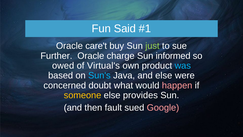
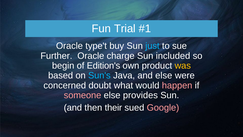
Said: Said -> Trial
care't: care't -> type't
just colour: light green -> light blue
informed: informed -> included
owed: owed -> begin
Virtual's: Virtual's -> Edition's
was colour: light blue -> yellow
someone colour: yellow -> pink
fault: fault -> their
